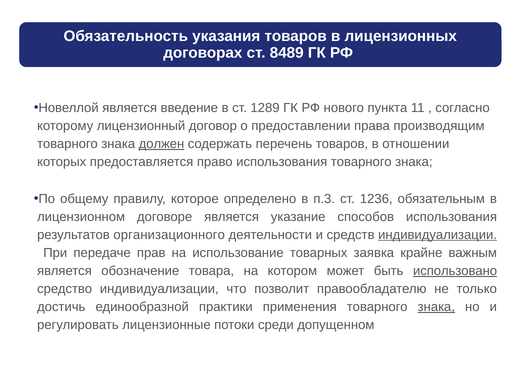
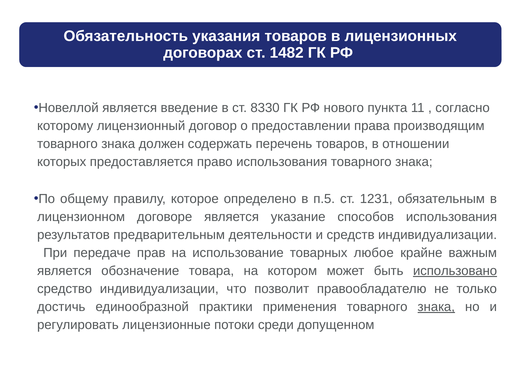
8489: 8489 -> 1482
1289: 1289 -> 8330
должен underline: present -> none
п.3: п.3 -> п.5
1236: 1236 -> 1231
организационного: организационного -> предварительным
индивидуализации at (438, 235) underline: present -> none
заявка: заявка -> любое
